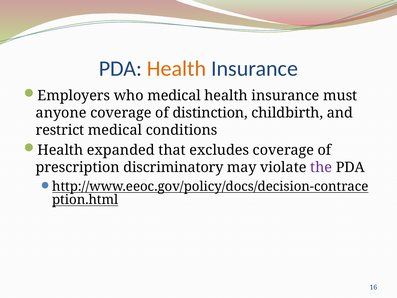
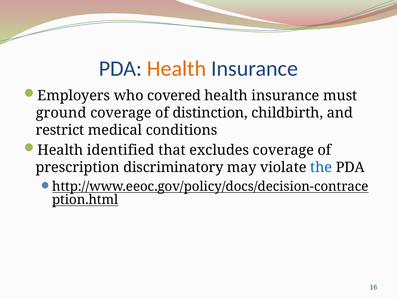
who medical: medical -> covered
anyone: anyone -> ground
expanded: expanded -> identified
the colour: purple -> blue
